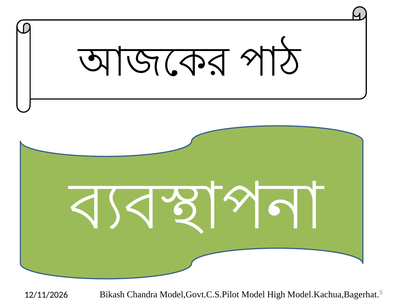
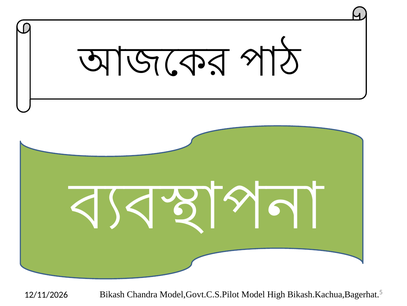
Model.Kachua,Bagerhat: Model.Kachua,Bagerhat -> Bikash.Kachua,Bagerhat
